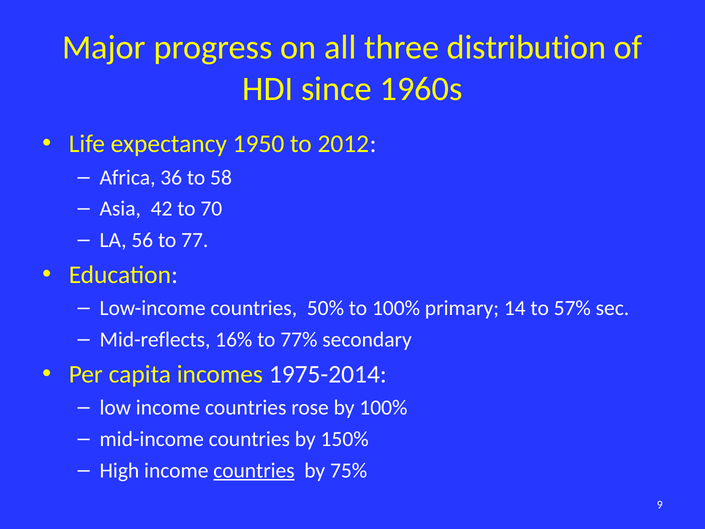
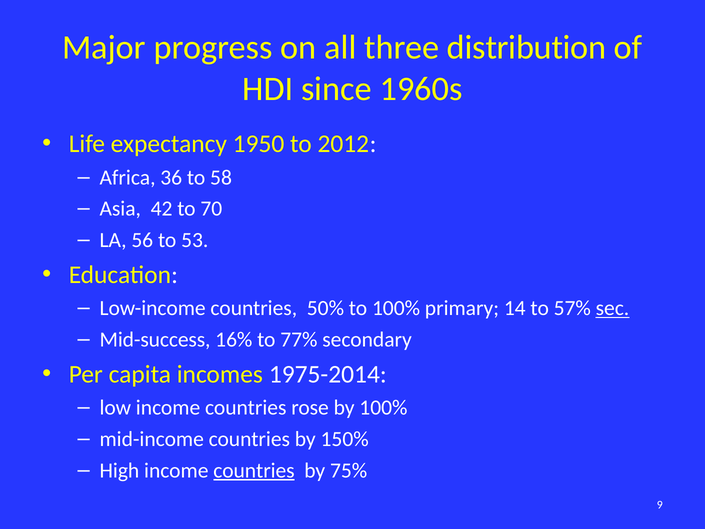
77: 77 -> 53
sec underline: none -> present
Mid-reflects: Mid-reflects -> Mid-success
